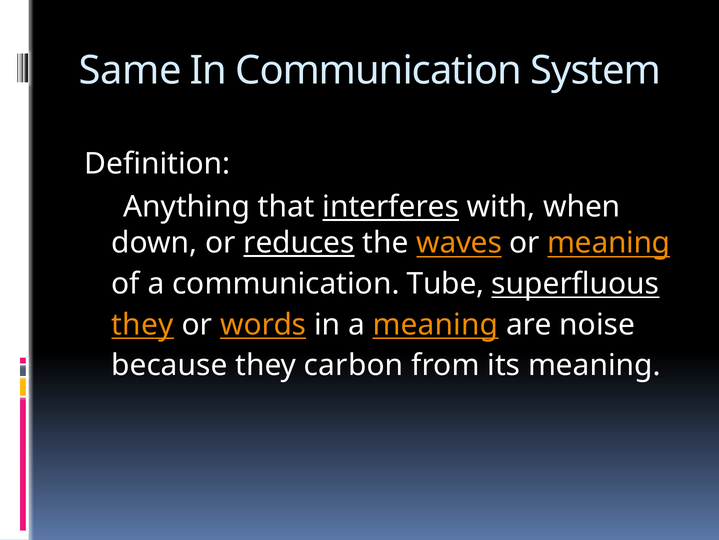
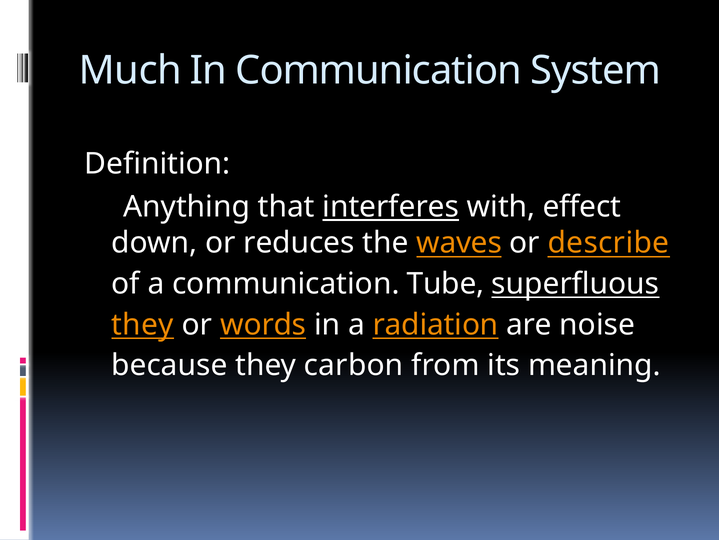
Same: Same -> Much
when: when -> effect
reduces underline: present -> none
or meaning: meaning -> describe
a meaning: meaning -> radiation
